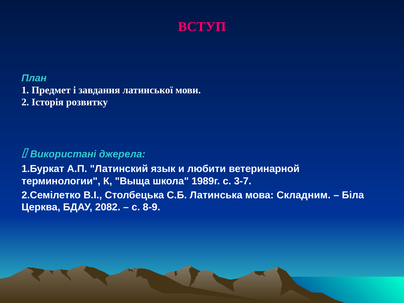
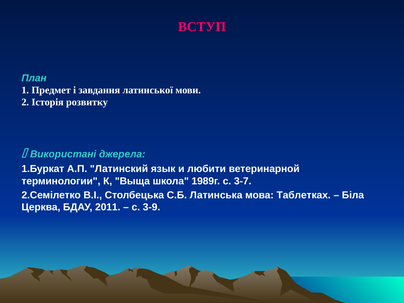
Складним: Складним -> Таблетках
2082: 2082 -> 2011
8-9: 8-9 -> 3-9
